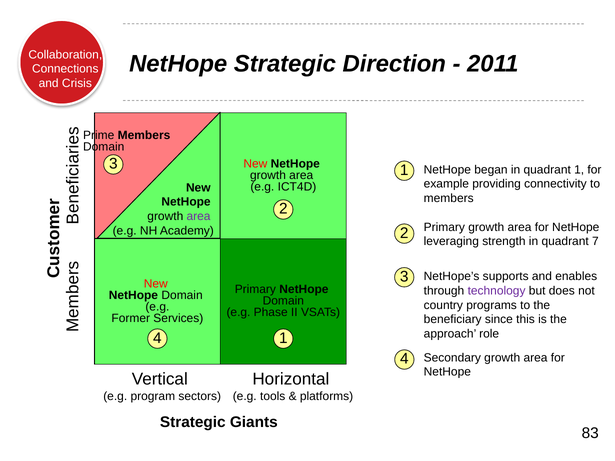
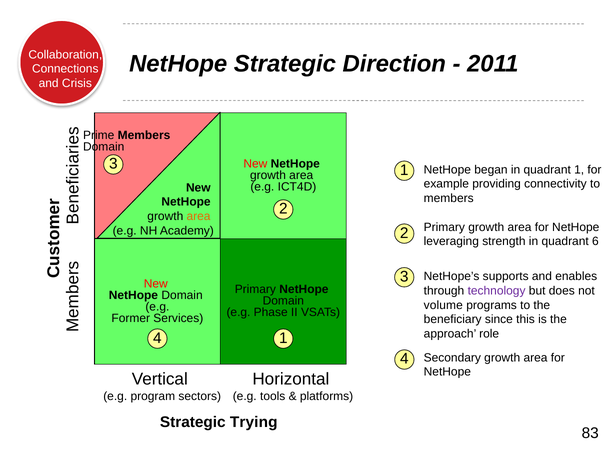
area at (199, 216) colour: purple -> orange
7: 7 -> 6
country: country -> volume
Giants: Giants -> Trying
